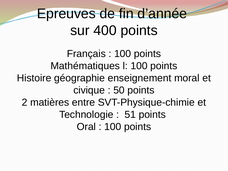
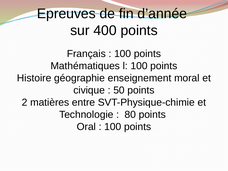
51: 51 -> 80
